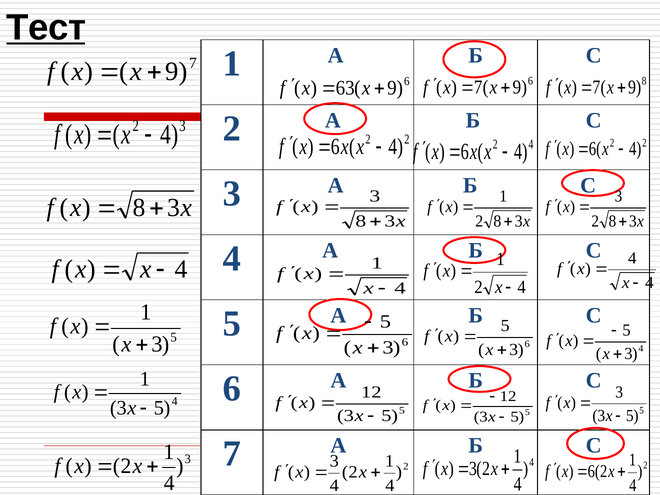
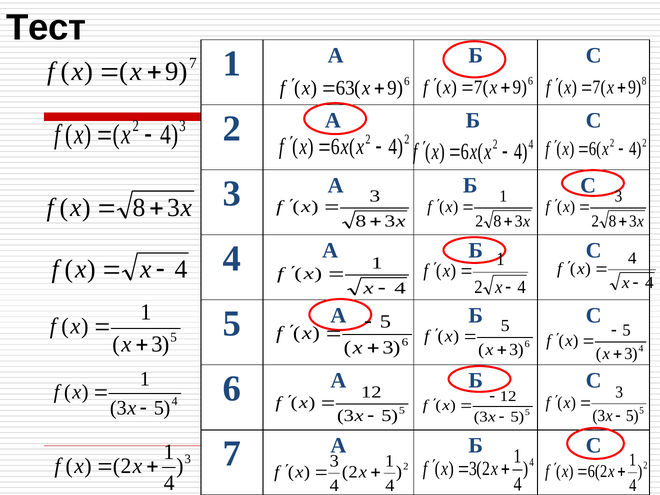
Тест underline: present -> none
